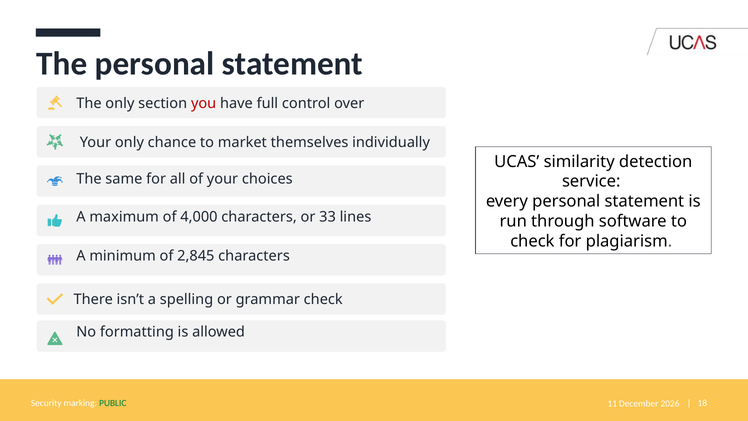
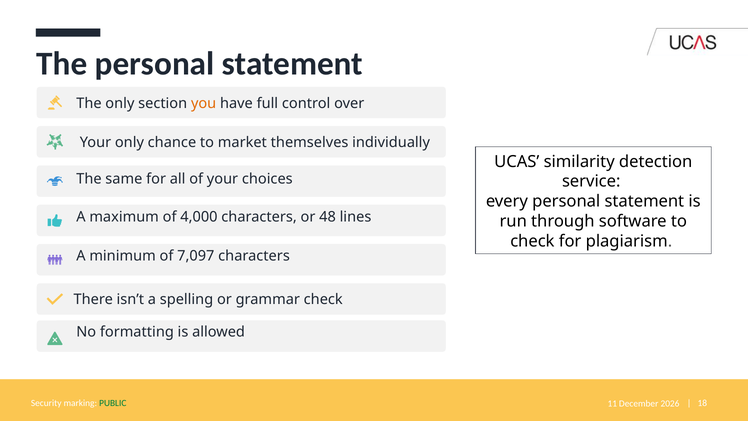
you colour: red -> orange
33: 33 -> 48
2,845: 2,845 -> 7,097
